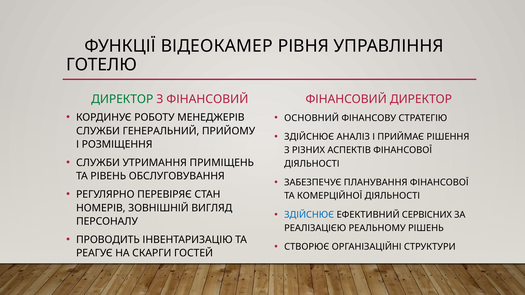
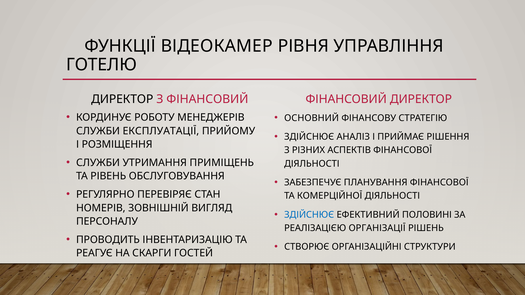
ДИРЕКТОР at (122, 99) colour: green -> black
ГЕНЕРАЛЬНИЙ: ГЕНЕРАЛЬНИЙ -> ЕКСПЛУАТАЦІЇ
СЕРВІСНИХ: СЕРВІСНИХ -> ПОЛОВИНІ
РЕАЛЬНОМУ: РЕАЛЬНОМУ -> ОРГАНІЗАЦІЇ
